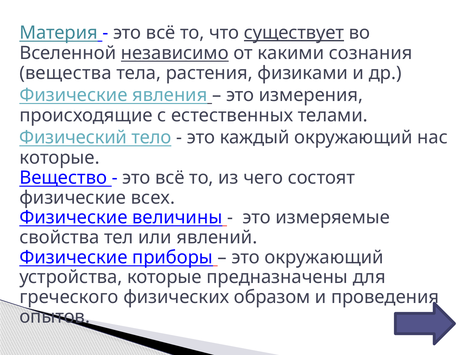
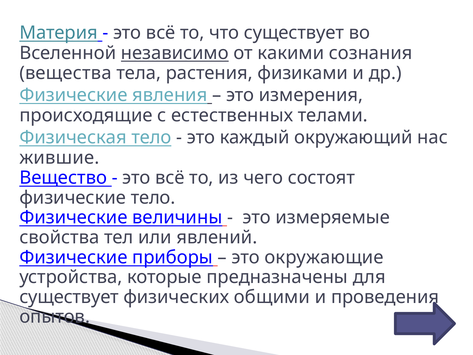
существует at (294, 33) underline: present -> none
Физический: Физический -> Физическая
которые at (60, 158): которые -> жившие
физические всех: всех -> тело
это окружающий: окружающий -> окружающие
греческого at (69, 297): греческого -> существует
образом: образом -> общими
